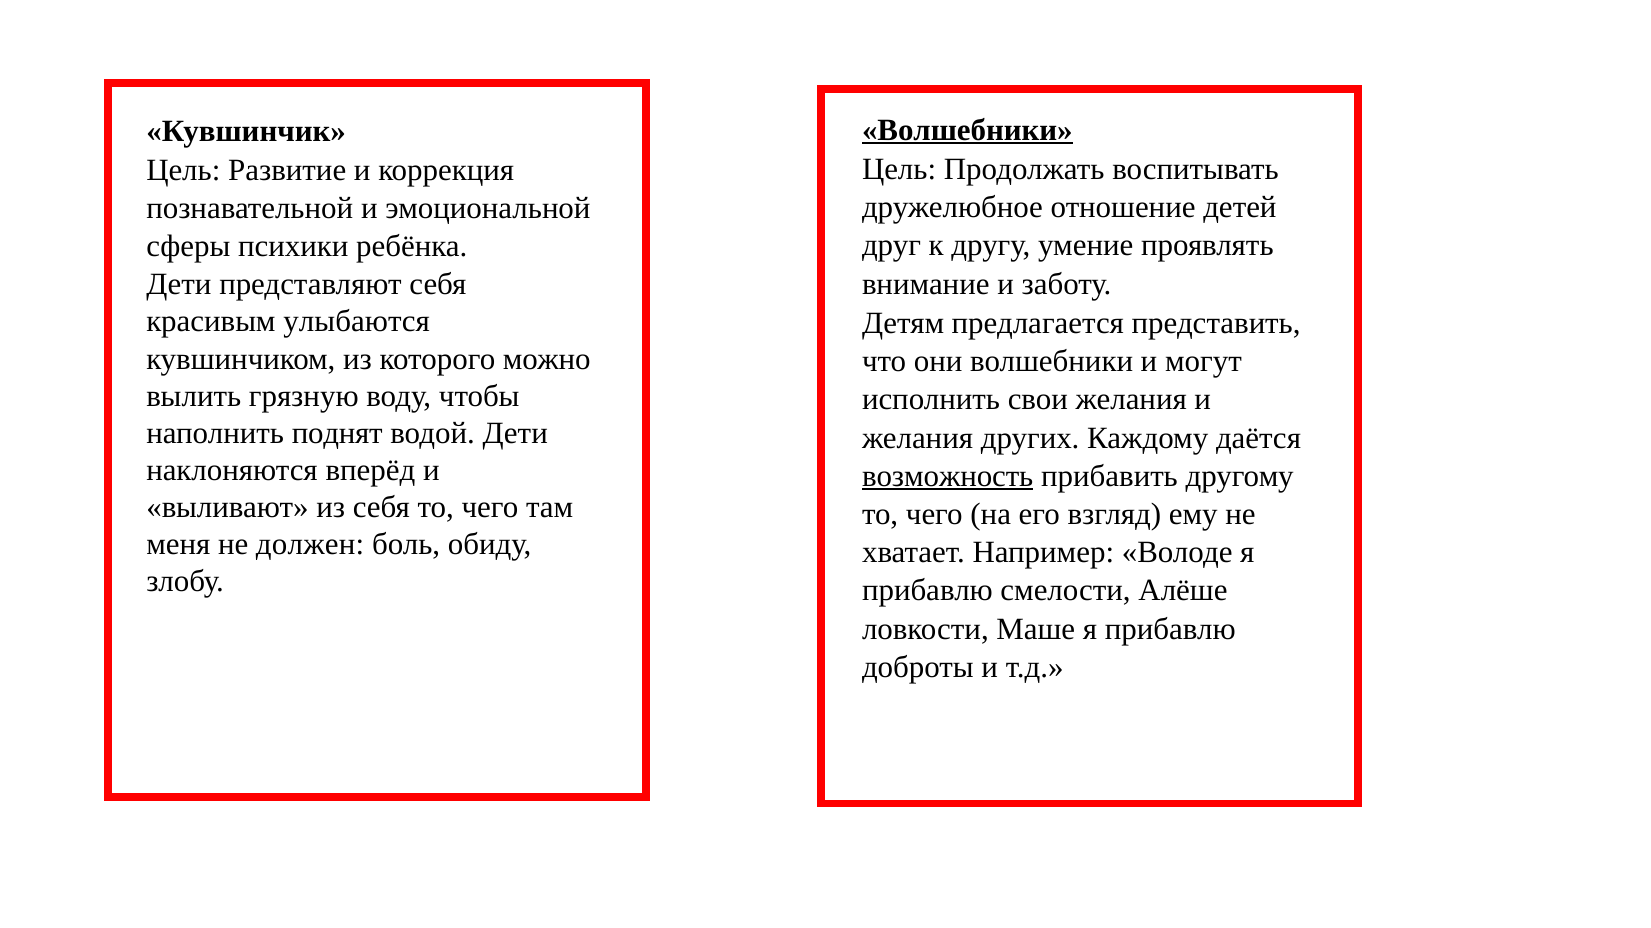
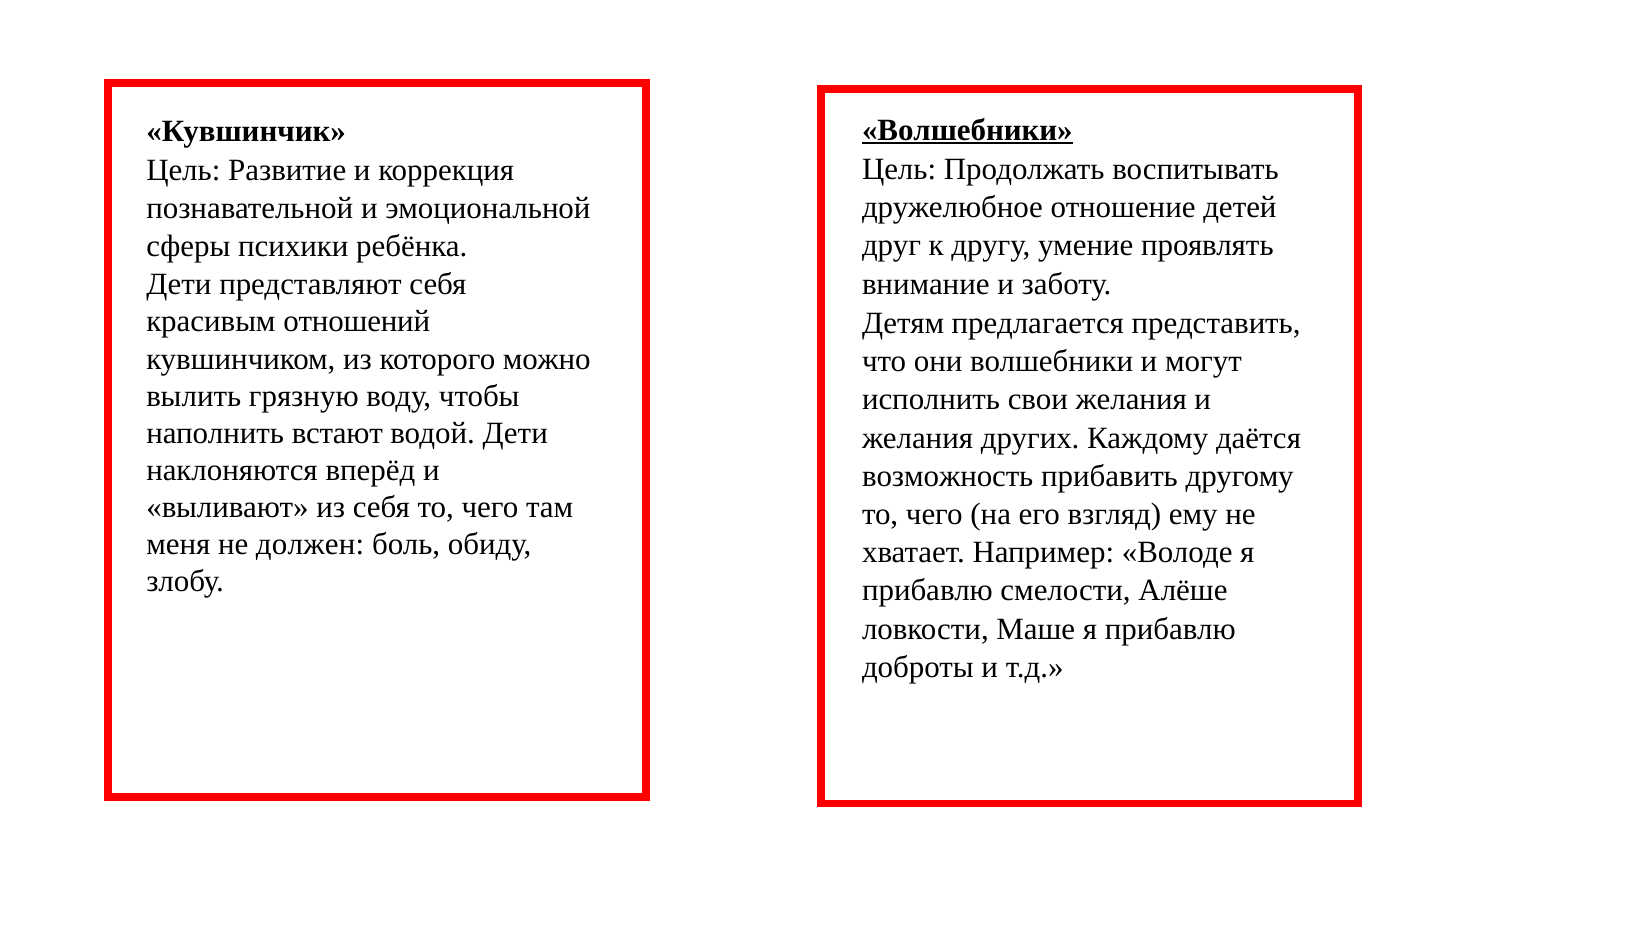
улыбаются: улыбаются -> отношений
поднят: поднят -> встают
возможность underline: present -> none
